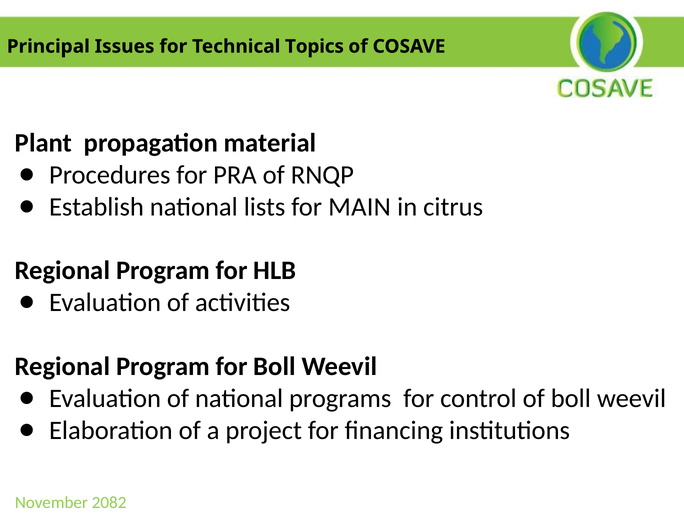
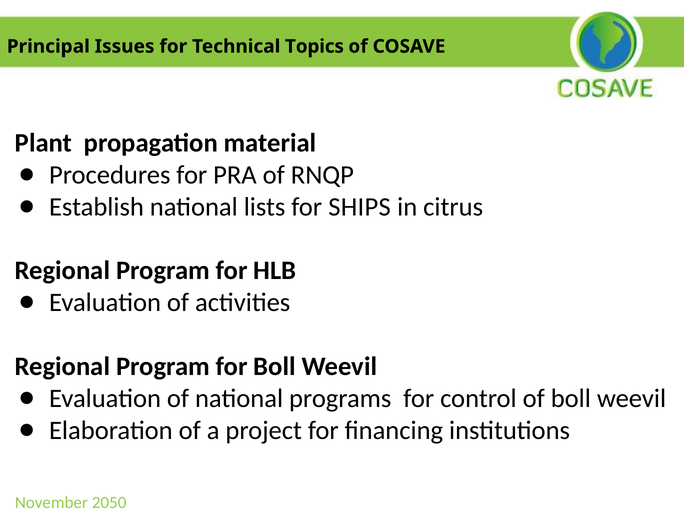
MAIN: MAIN -> SHIPS
2082: 2082 -> 2050
